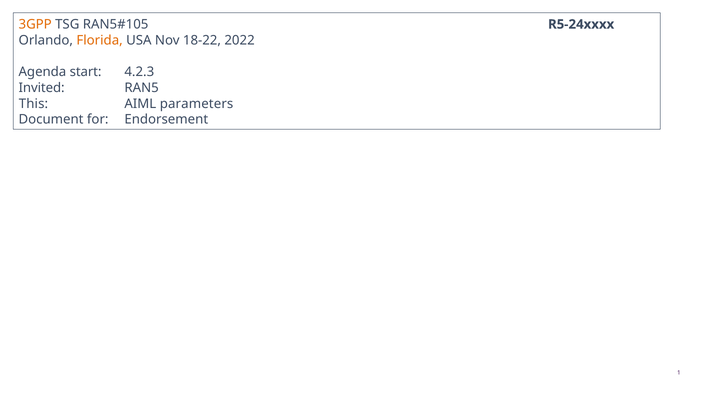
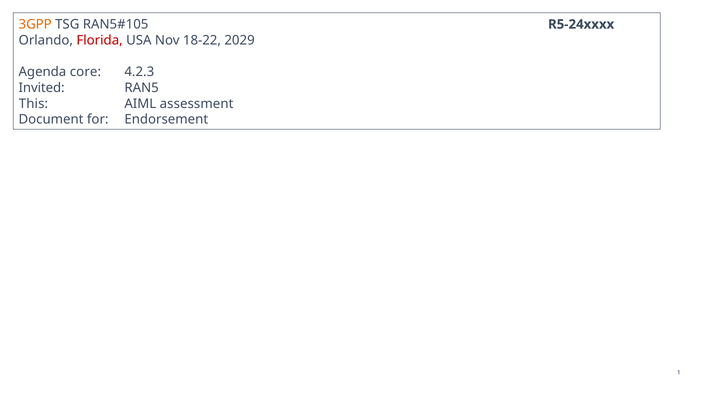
Florida colour: orange -> red
2022: 2022 -> 2029
start: start -> core
parameters: parameters -> assessment
